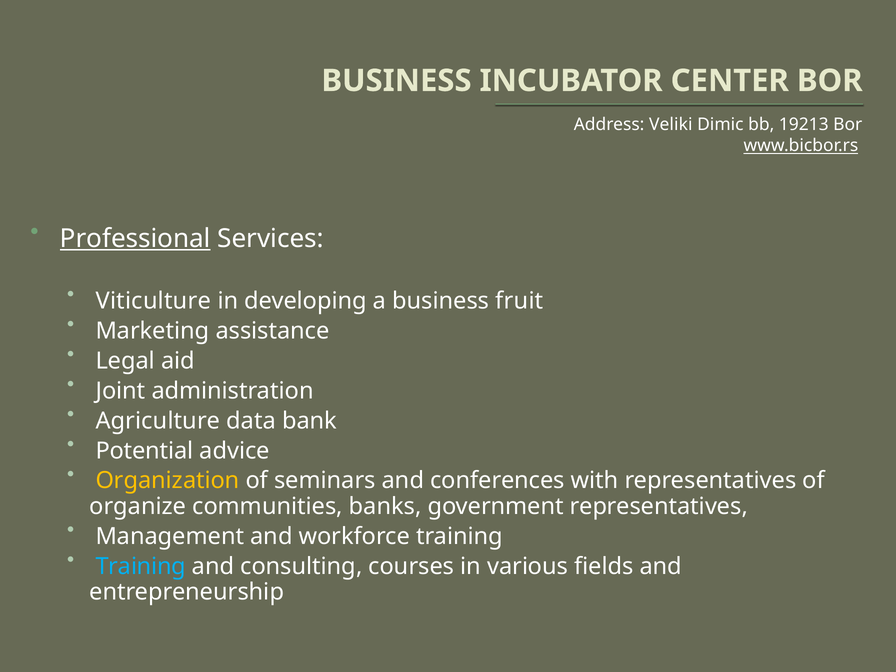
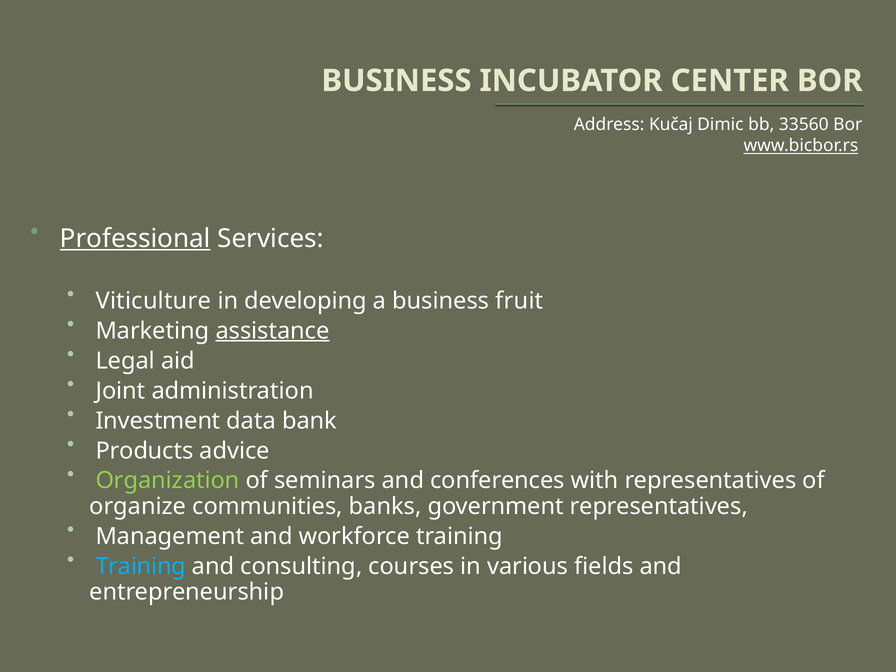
Veliki: Veliki -> Kučaj
19213: 19213 -> 33560
assistance underline: none -> present
Agriculture: Agriculture -> Investment
Potential: Potential -> Products
Organization colour: yellow -> light green
